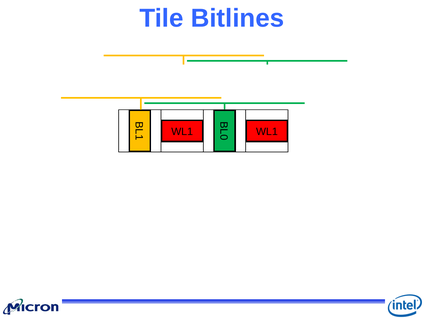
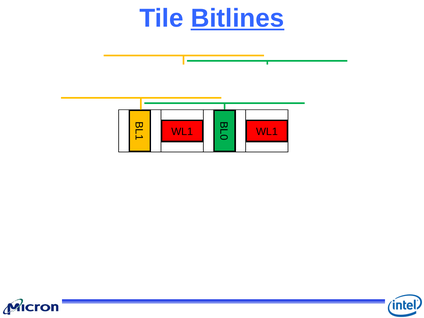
Bitlines underline: none -> present
